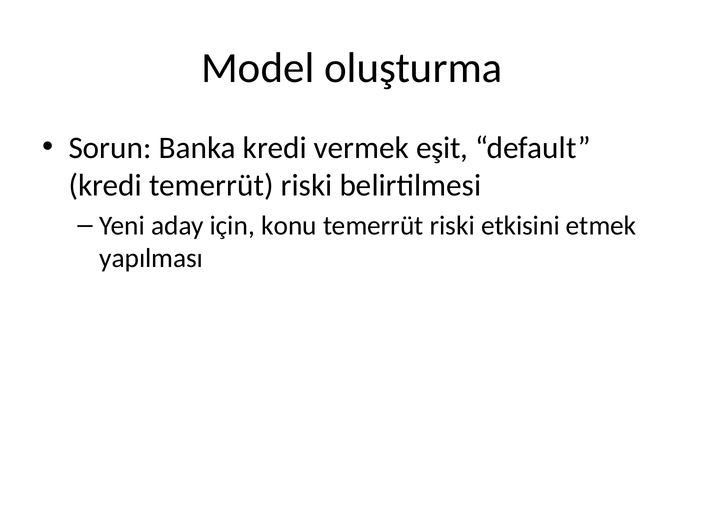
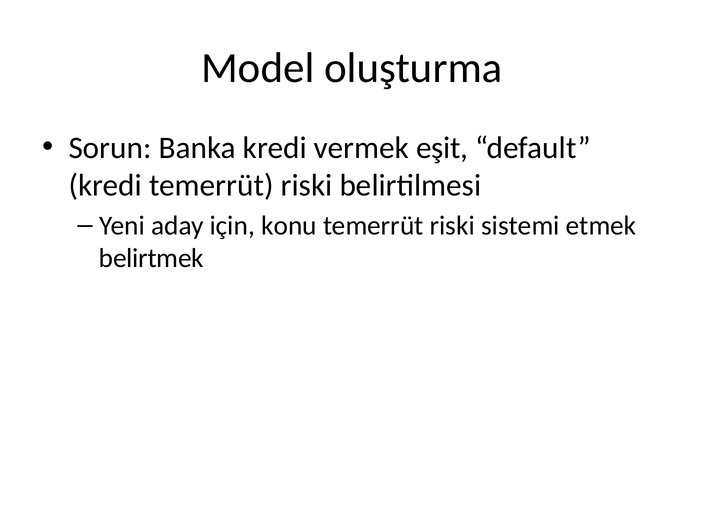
etkisini: etkisini -> sistemi
yapılması: yapılması -> belirtmek
